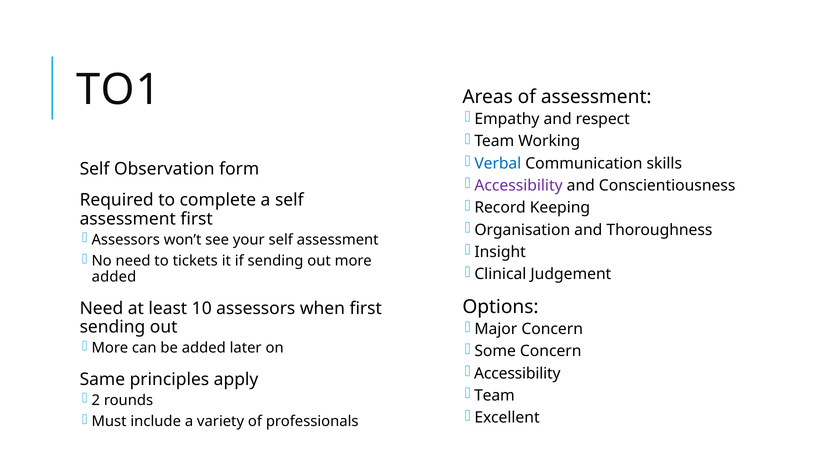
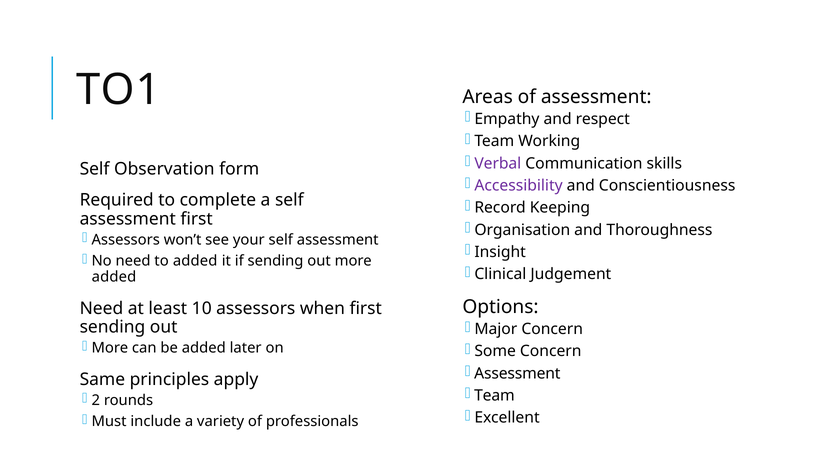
Verbal colour: blue -> purple
to tickets: tickets -> added
Accessibility at (517, 374): Accessibility -> Assessment
